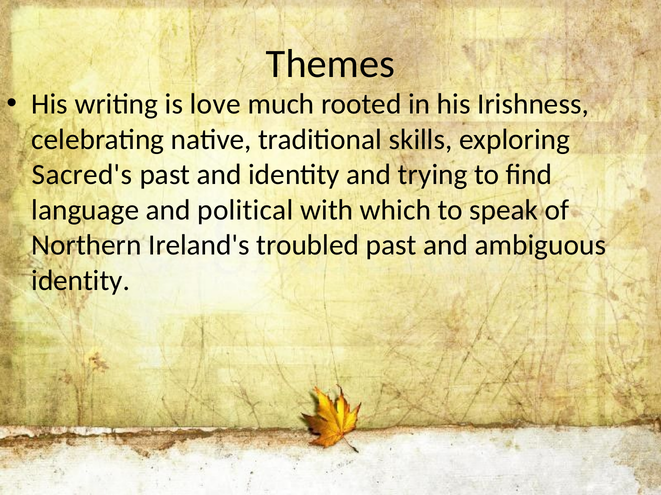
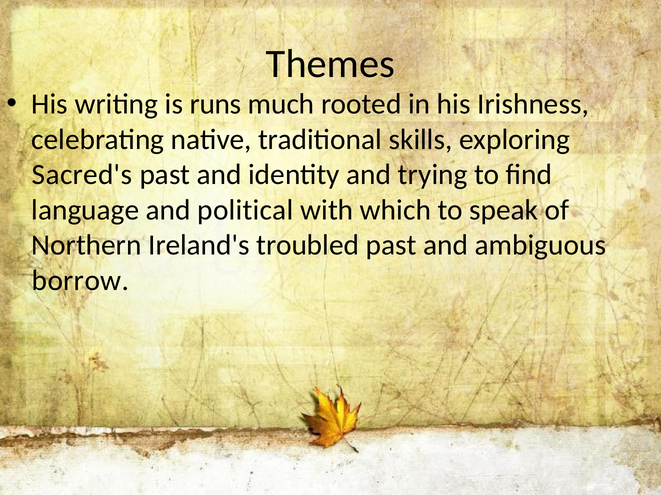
love: love -> runs
identity at (81, 281): identity -> borrow
